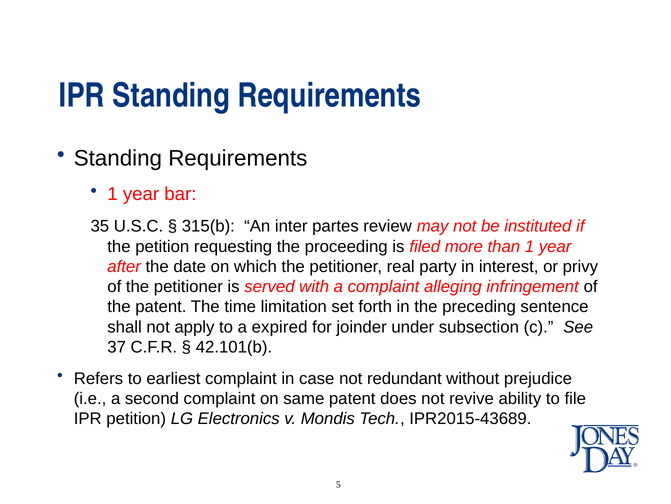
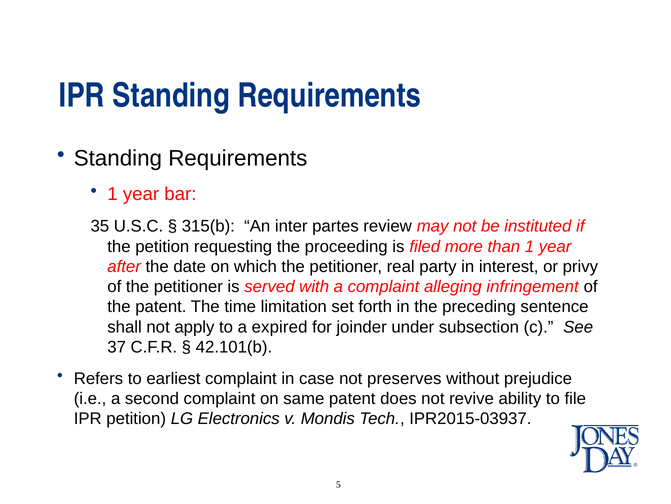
redundant: redundant -> preserves
IPR2015-43689: IPR2015-43689 -> IPR2015-03937
